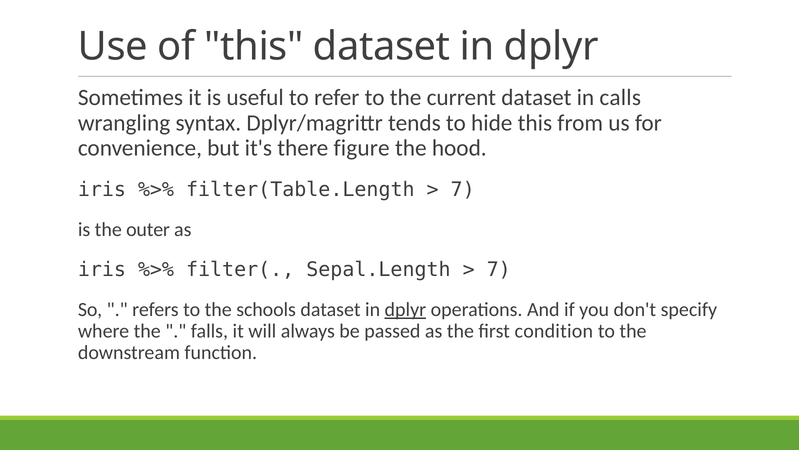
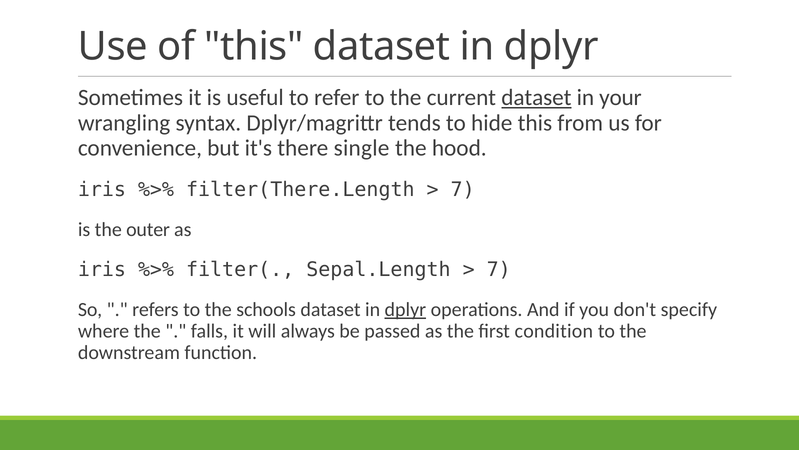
dataset at (536, 98) underline: none -> present
calls: calls -> your
figure: figure -> single
filter(Table.Length: filter(Table.Length -> filter(There.Length
